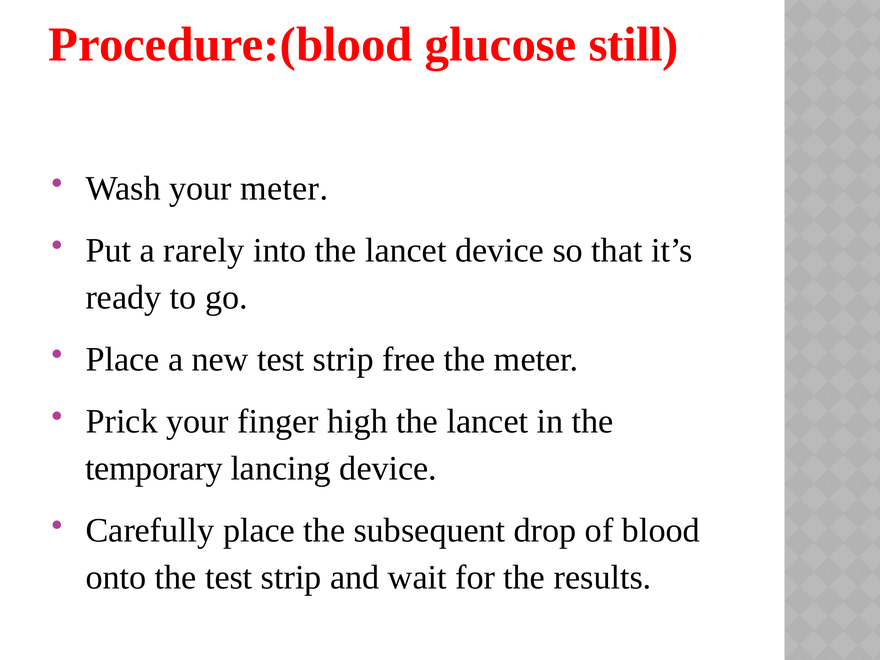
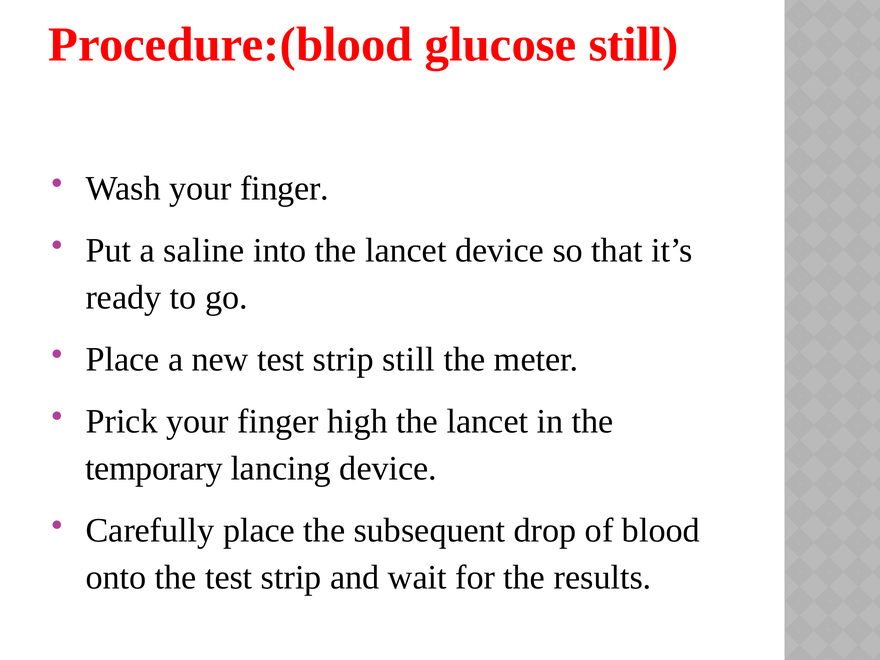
Wash your meter: meter -> finger
rarely: rarely -> saline
strip free: free -> still
